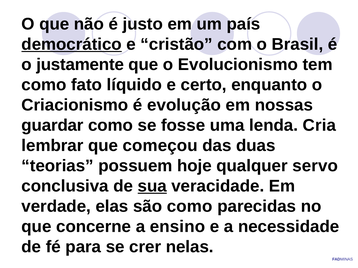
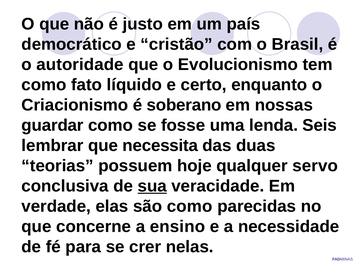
democrático underline: present -> none
justamente: justamente -> autoridade
evolução: evolução -> soberano
Cria: Cria -> Seis
começou: começou -> necessita
